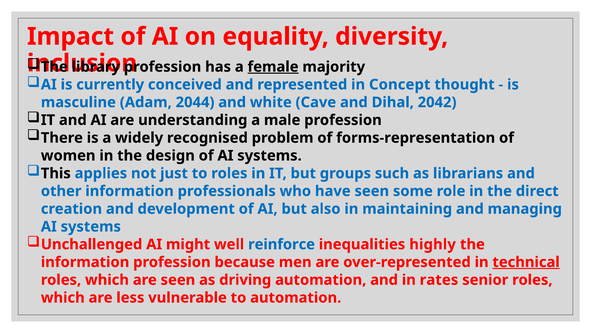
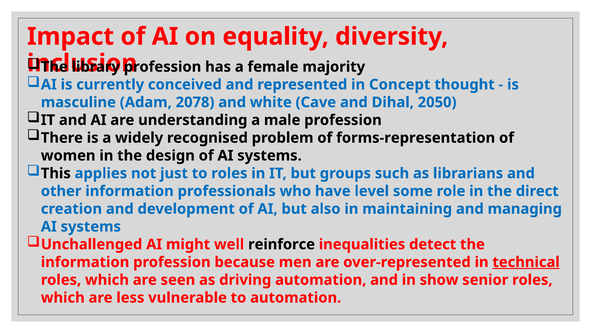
female underline: present -> none
2044: 2044 -> 2078
2042: 2042 -> 2050
have seen: seen -> level
reinforce colour: blue -> black
highly: highly -> detect
rates: rates -> show
